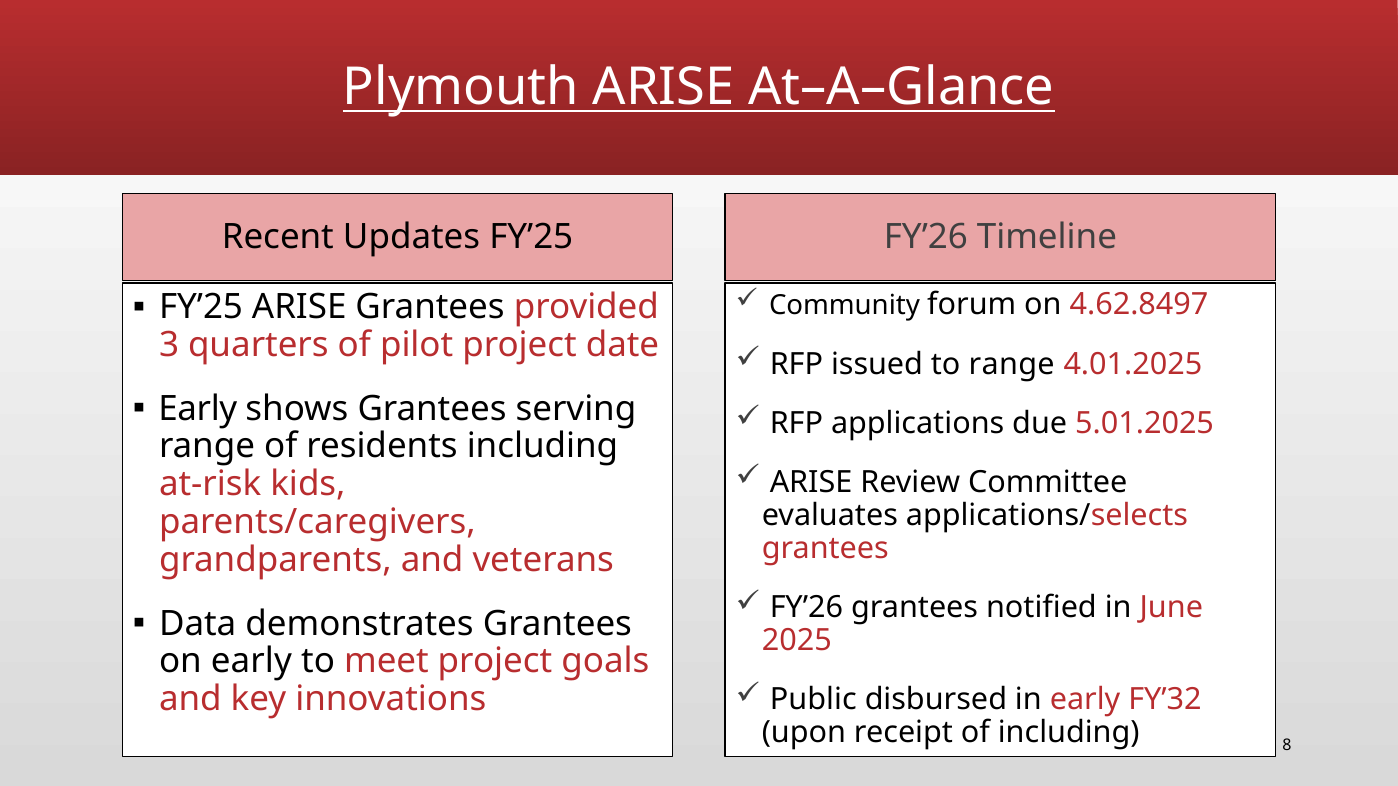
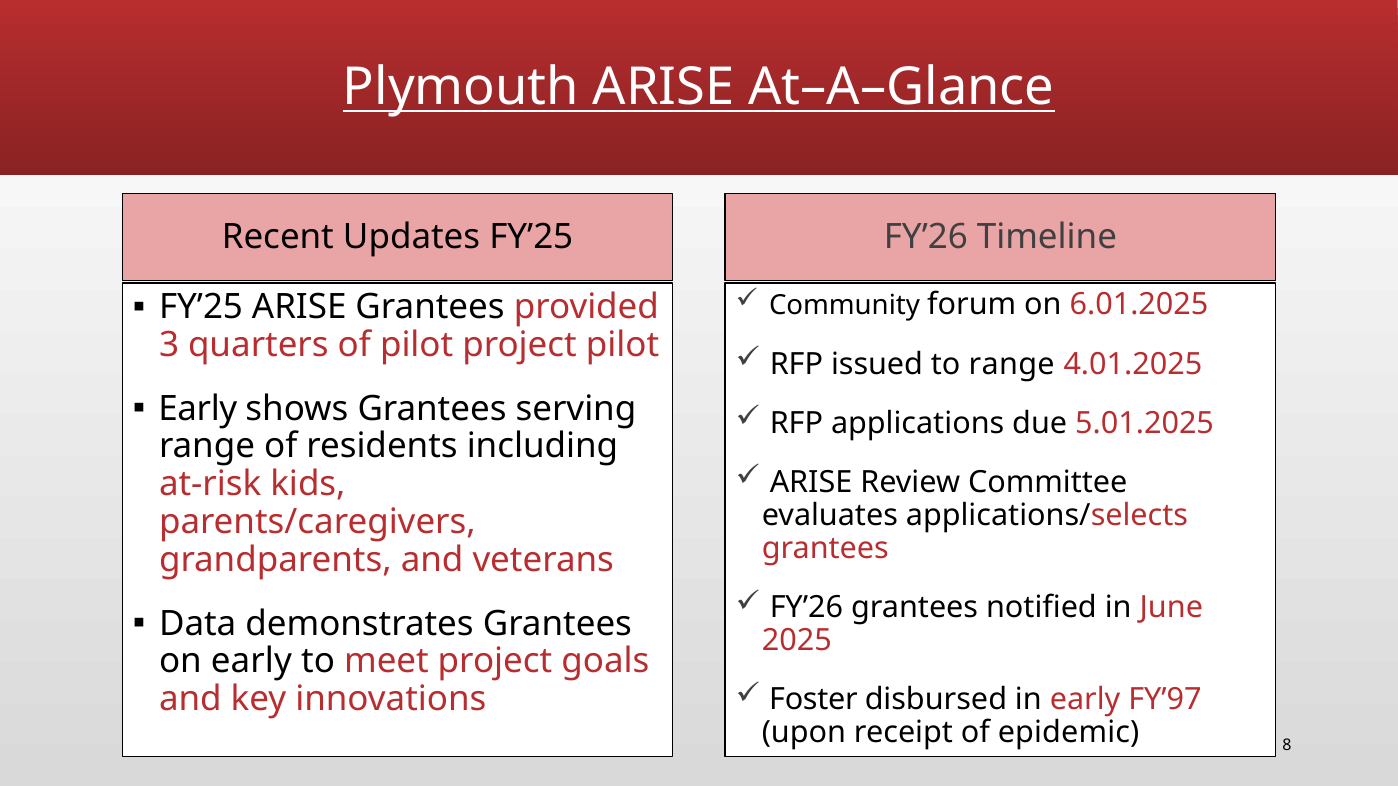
4.62.8497: 4.62.8497 -> 6.01.2025
project date: date -> pilot
Public: Public -> Foster
FY’32: FY’32 -> FY’97
of including: including -> epidemic
